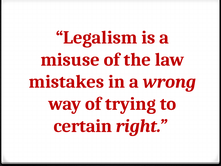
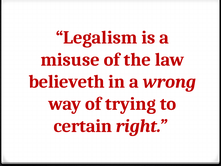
mistakes: mistakes -> believeth
